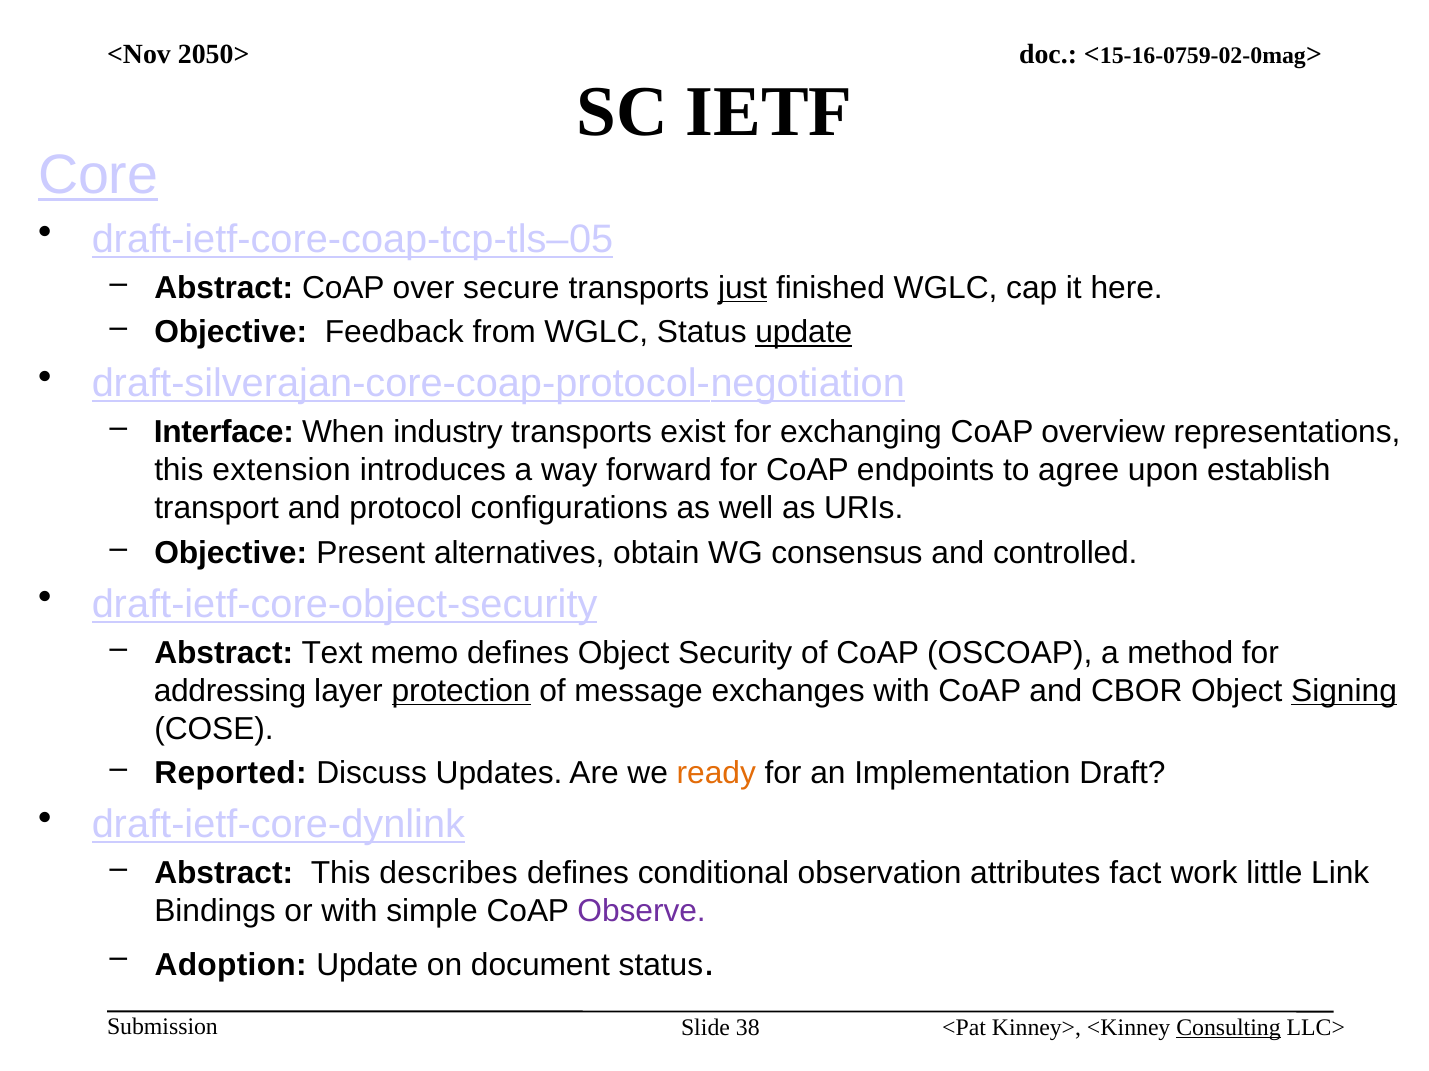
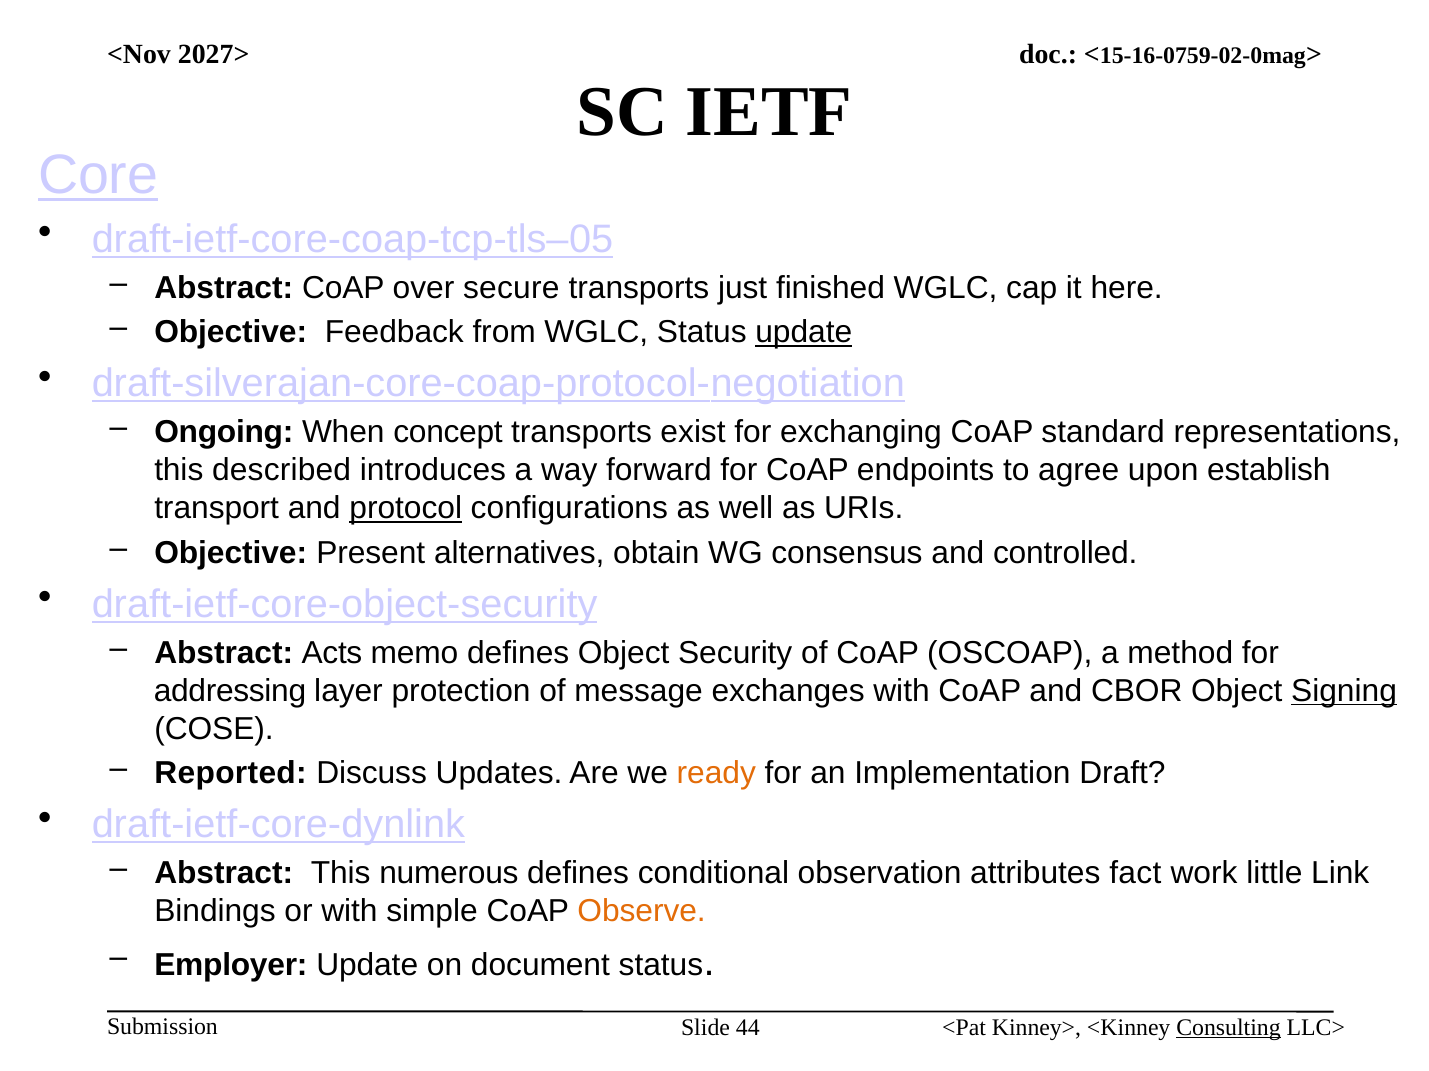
2050>: 2050> -> 2027>
just underline: present -> none
Interface: Interface -> Ongoing
industry: industry -> concept
overview: overview -> standard
extension: extension -> described
protocol underline: none -> present
Text: Text -> Acts
protection underline: present -> none
describes: describes -> numerous
Observe colour: purple -> orange
Adoption: Adoption -> Employer
38: 38 -> 44
